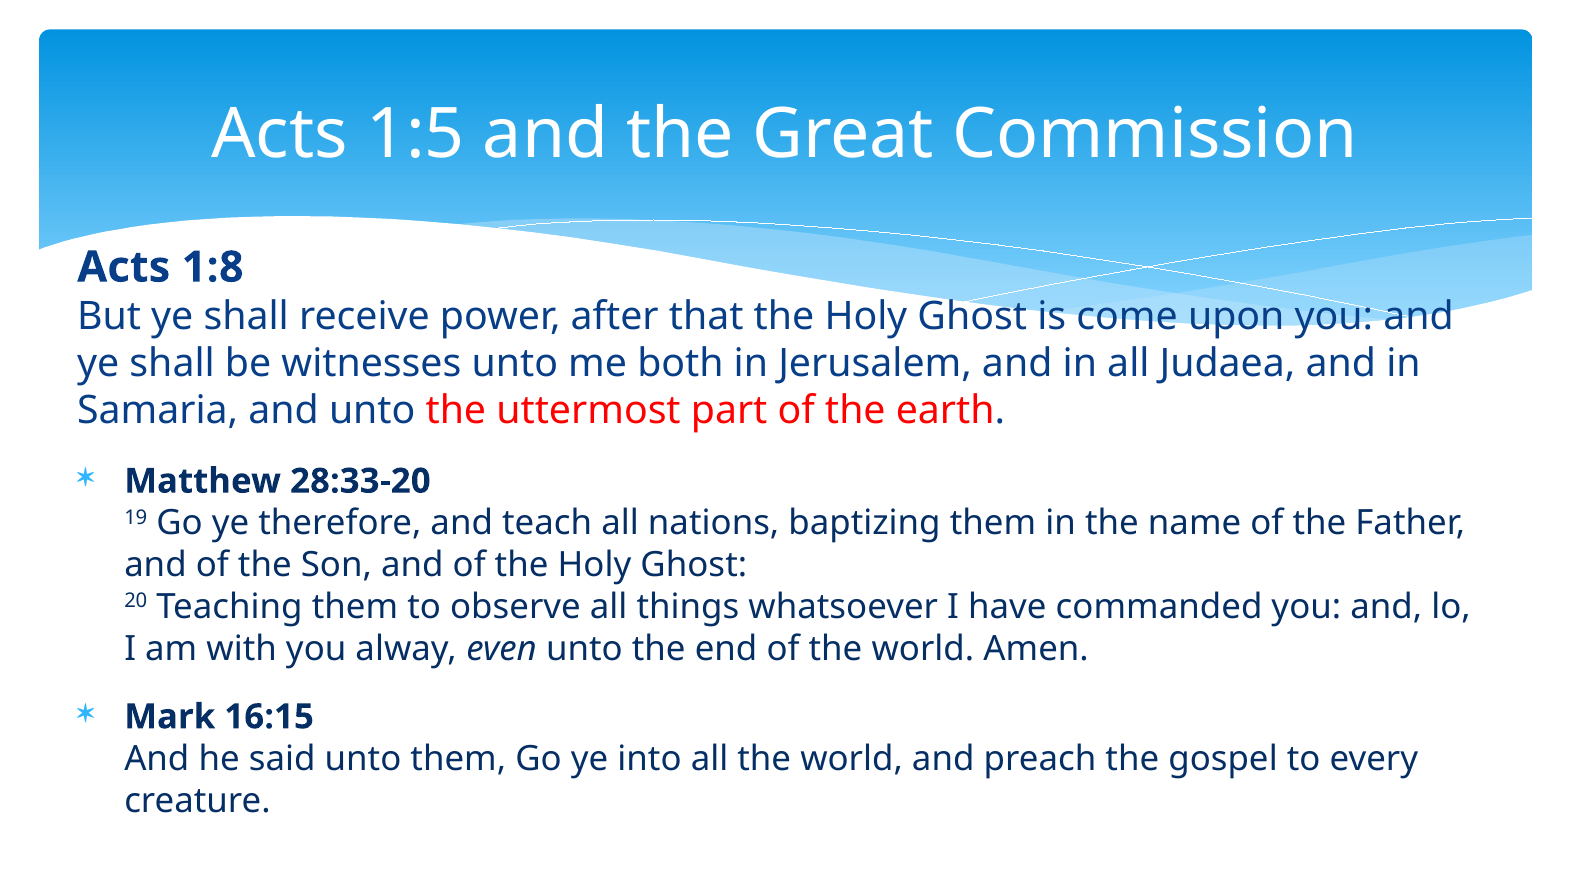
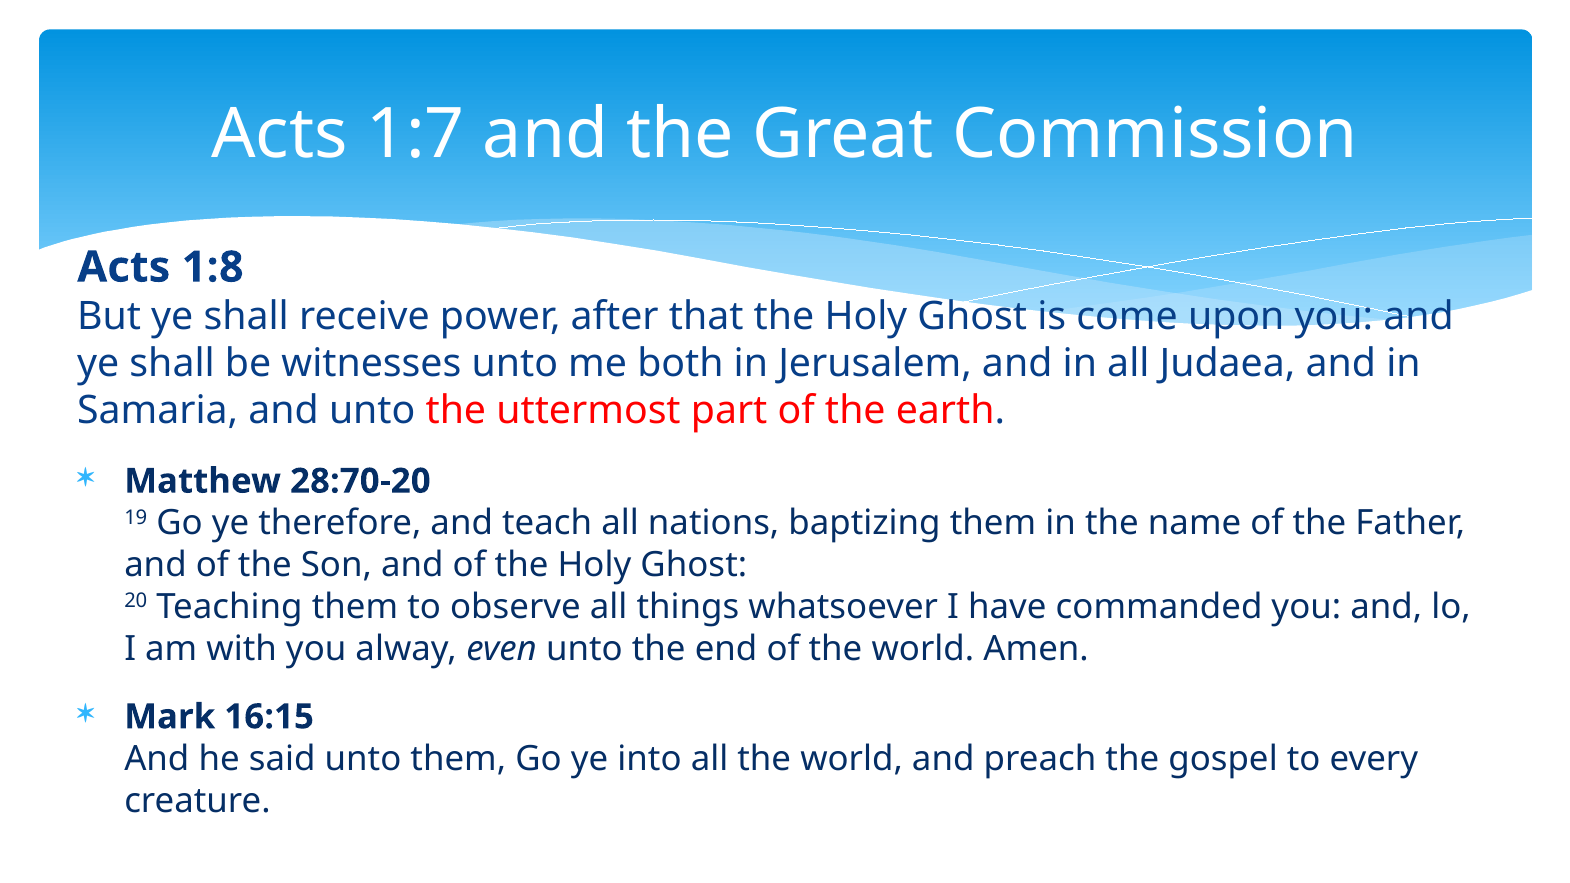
1:5: 1:5 -> 1:7
28:33-20: 28:33-20 -> 28:70-20
